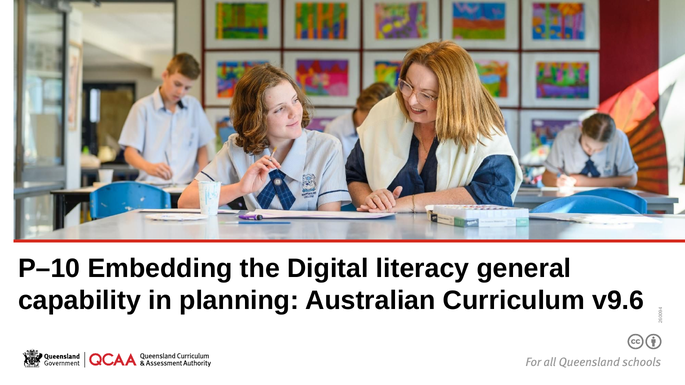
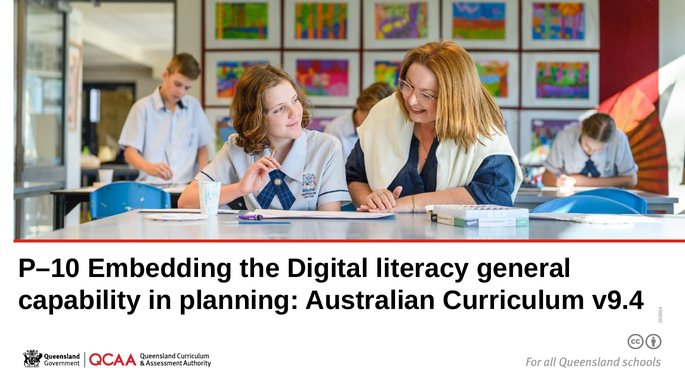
v9.6: v9.6 -> v9.4
